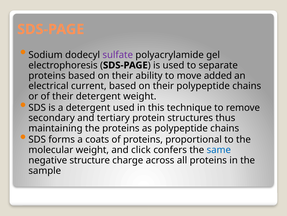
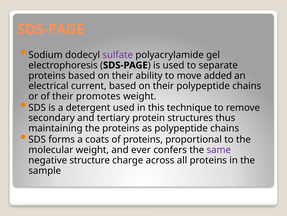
their detergent: detergent -> promotes
click: click -> ever
same colour: blue -> purple
